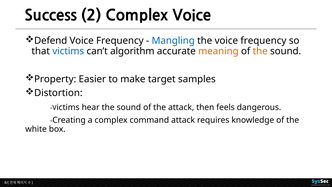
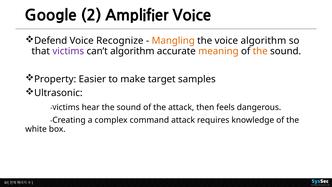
Success: Success -> Google
2 Complex: Complex -> Amplifier
Frequency at (120, 41): Frequency -> Recognize
Mangling colour: blue -> orange
the voice frequency: frequency -> algorithm
victims colour: blue -> purple
Distortion: Distortion -> Ultrasonic
